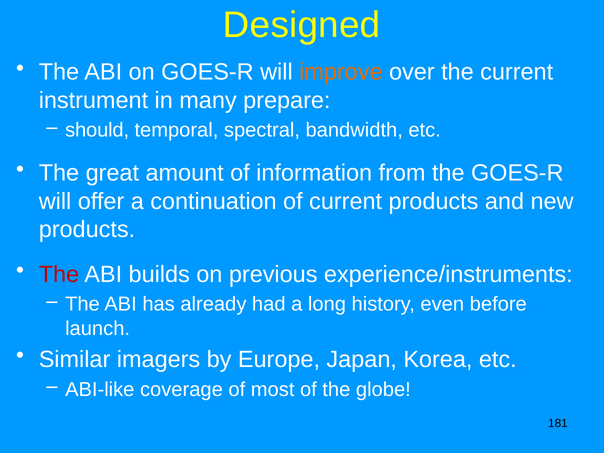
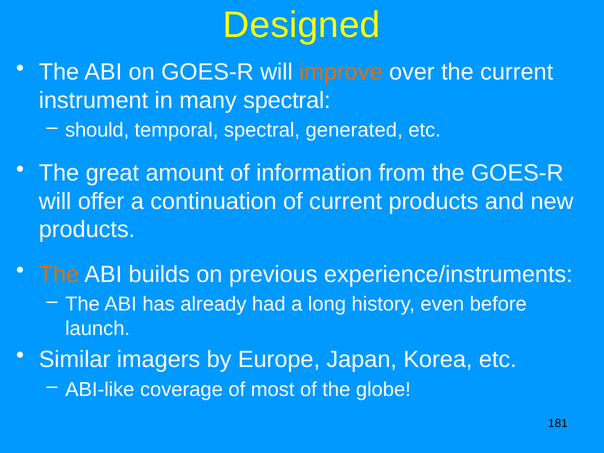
many prepare: prepare -> spectral
bandwidth: bandwidth -> generated
The at (59, 274) colour: red -> orange
